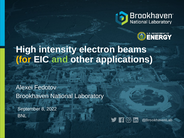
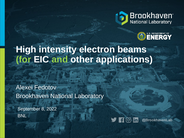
for colour: yellow -> light green
